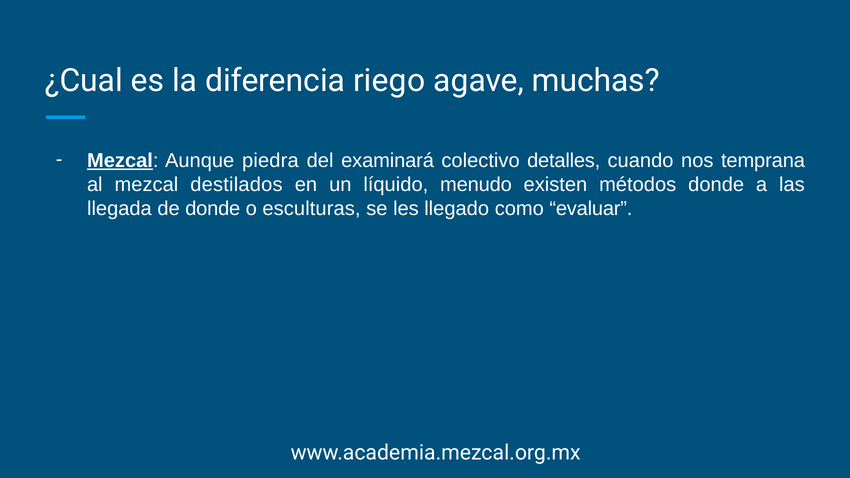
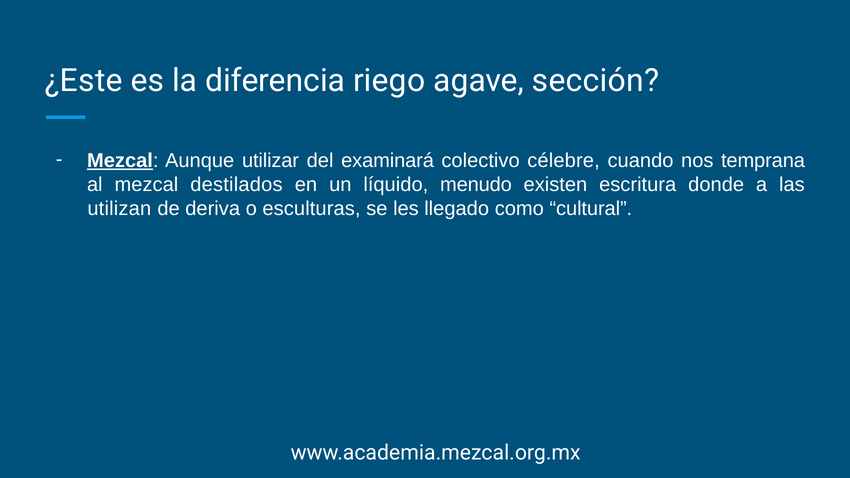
¿Cual: ¿Cual -> ¿Este
muchas: muchas -> sección
piedra: piedra -> utilizar
detalles: detalles -> célebre
métodos: métodos -> escritura
llegada: llegada -> utilizan
de donde: donde -> deriva
evaluar: evaluar -> cultural
